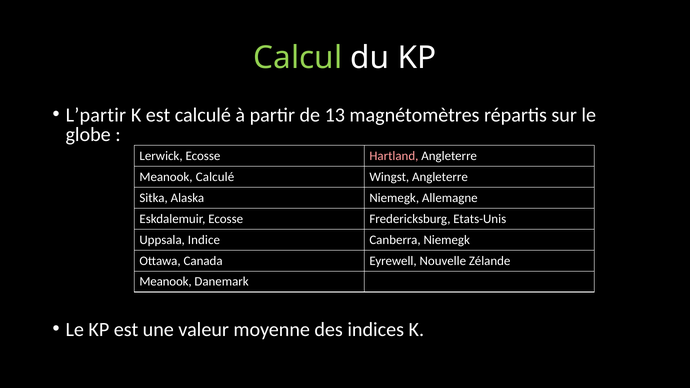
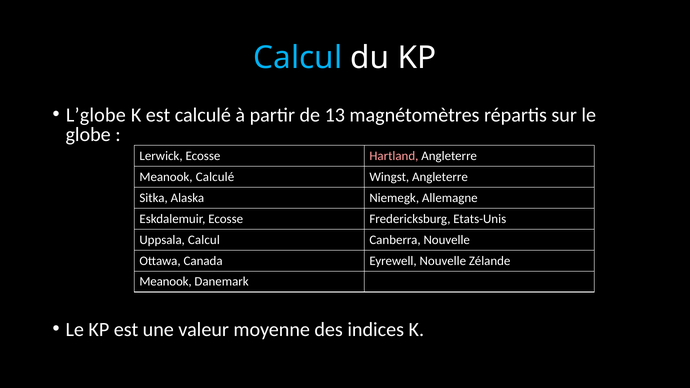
Calcul at (298, 58) colour: light green -> light blue
L’partir: L’partir -> L’globe
Uppsala Indice: Indice -> Calcul
Canberra Niemegk: Niemegk -> Nouvelle
